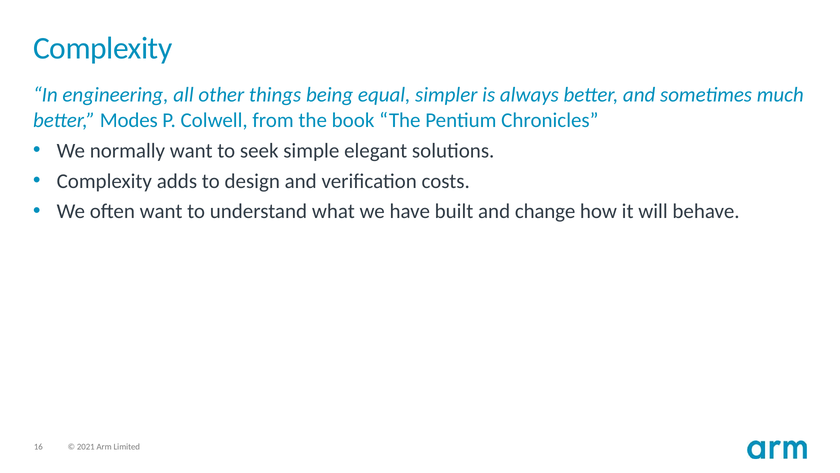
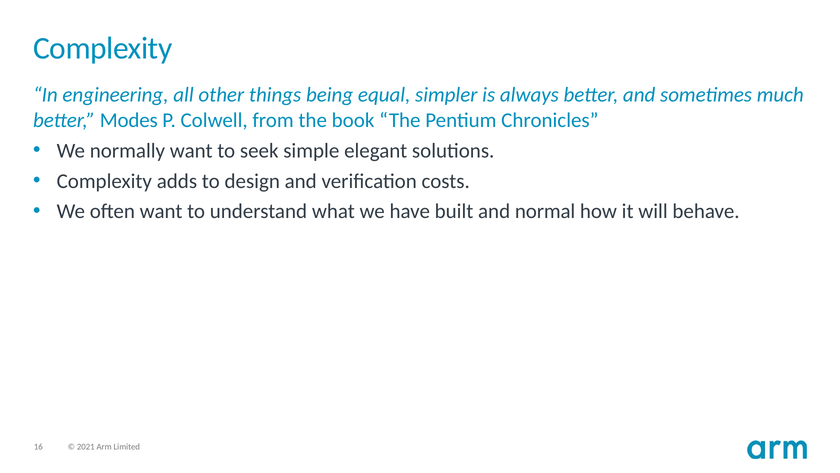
change: change -> normal
